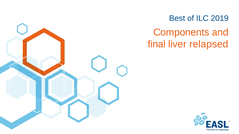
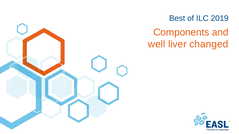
final: final -> well
relapsed: relapsed -> changed
